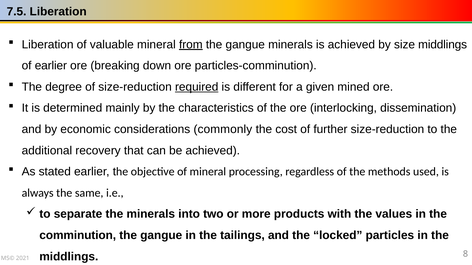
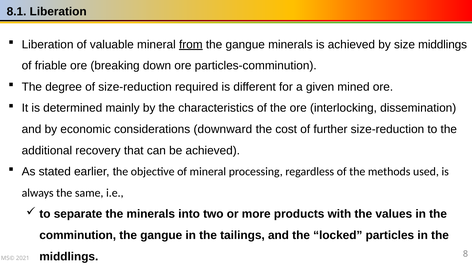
7.5: 7.5 -> 8.1
of earlier: earlier -> friable
required underline: present -> none
commonly: commonly -> downward
